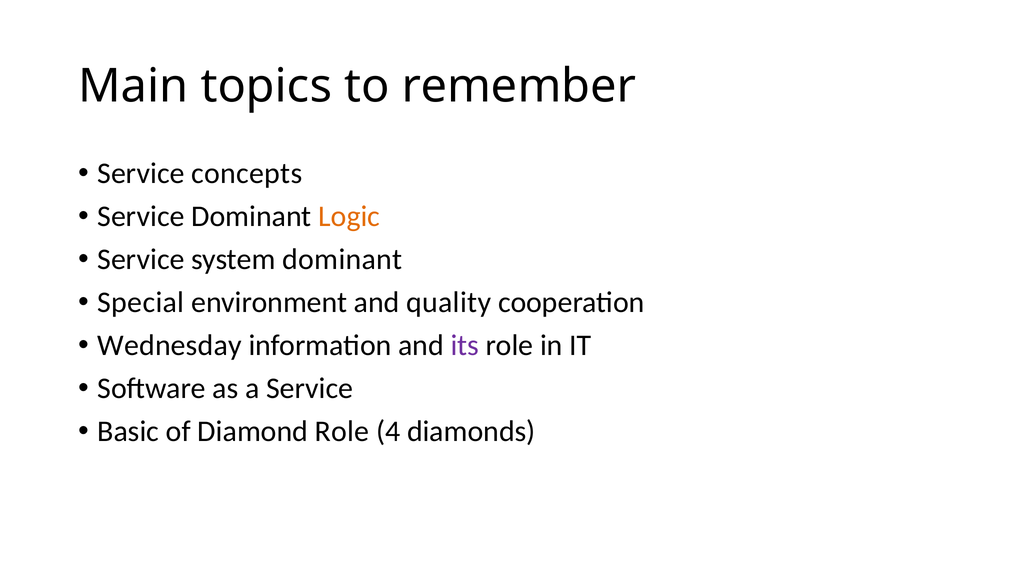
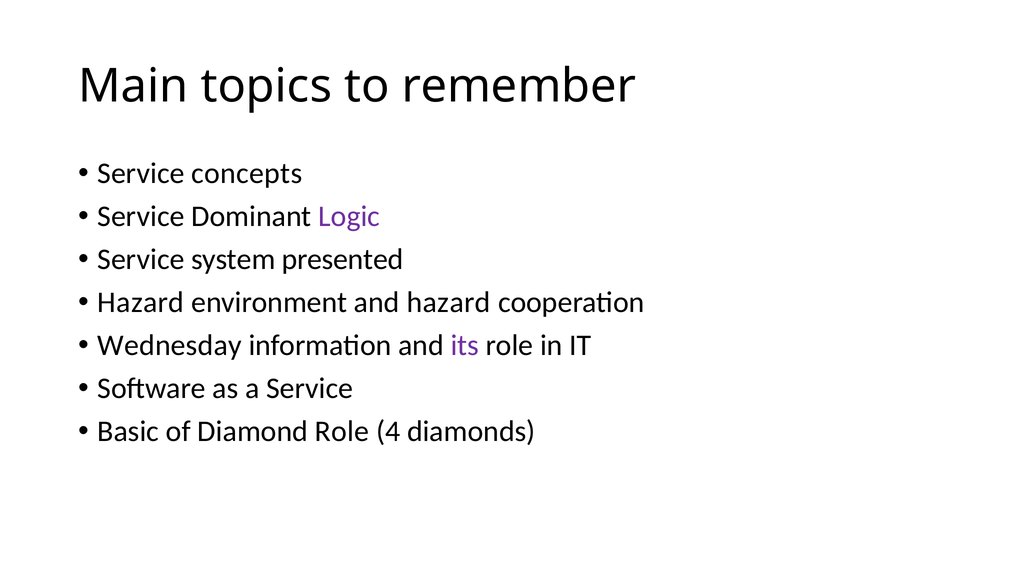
Logic colour: orange -> purple
system dominant: dominant -> presented
Special at (141, 303): Special -> Hazard
and quality: quality -> hazard
